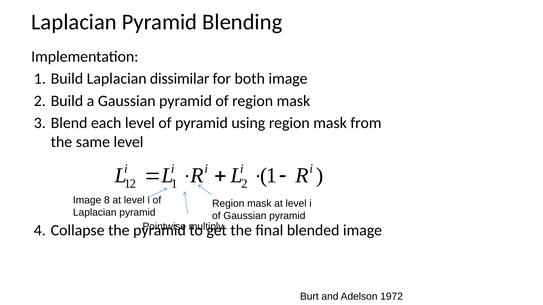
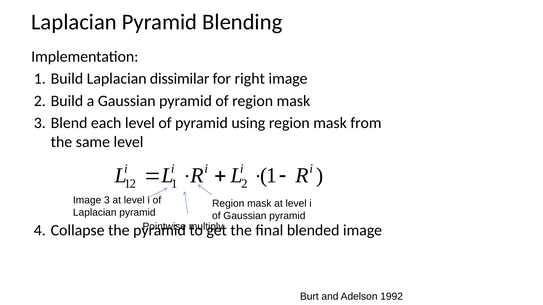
both: both -> right
Image 8: 8 -> 3
1972: 1972 -> 1992
